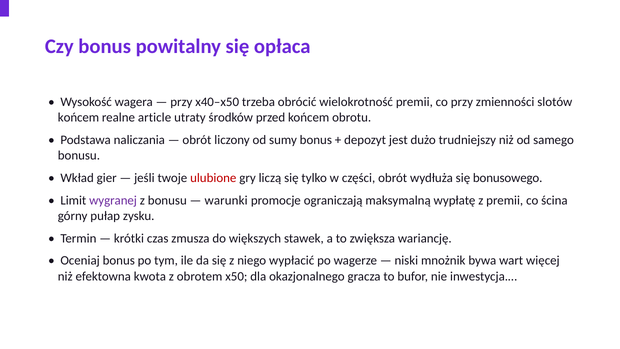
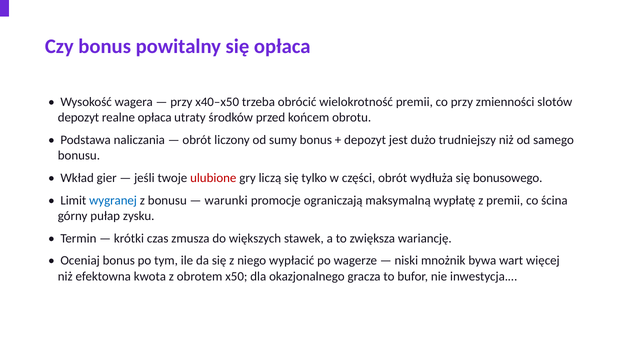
końcem at (78, 118): końcem -> depozyt
realne article: article -> opłaca
wygranej colour: purple -> blue
